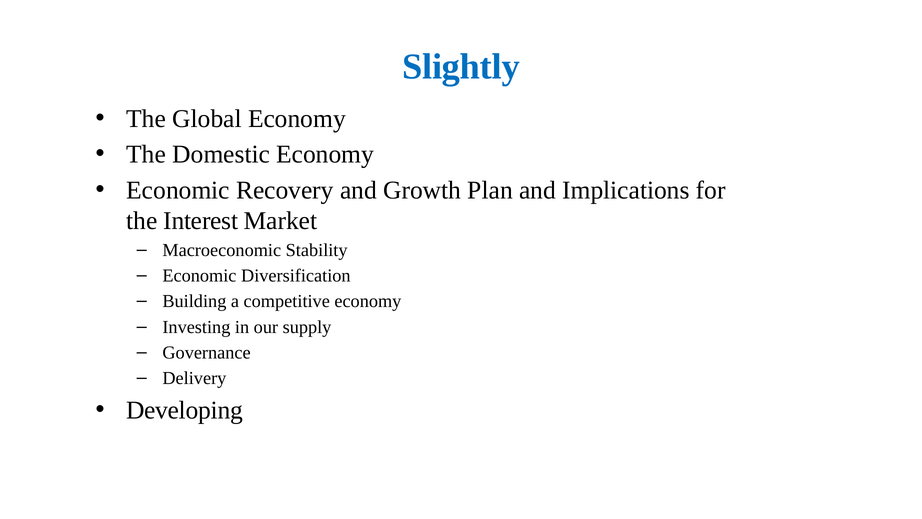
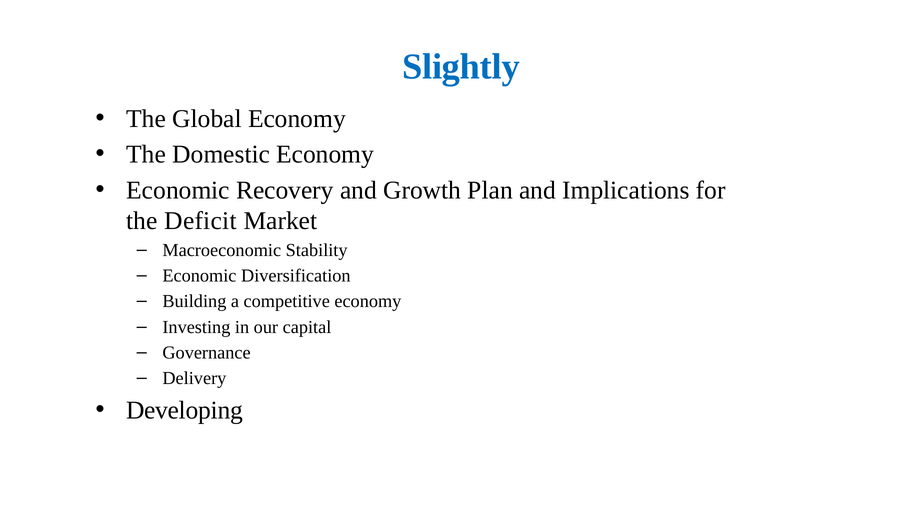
Interest: Interest -> Deficit
supply: supply -> capital
